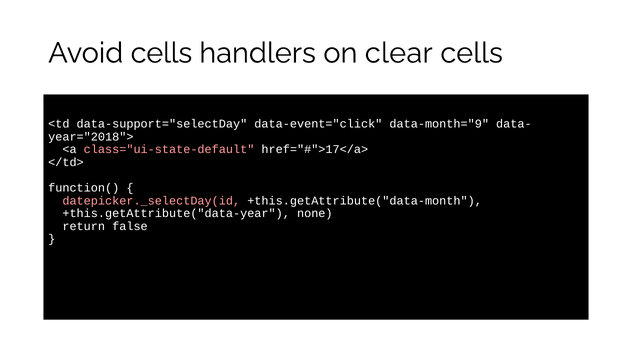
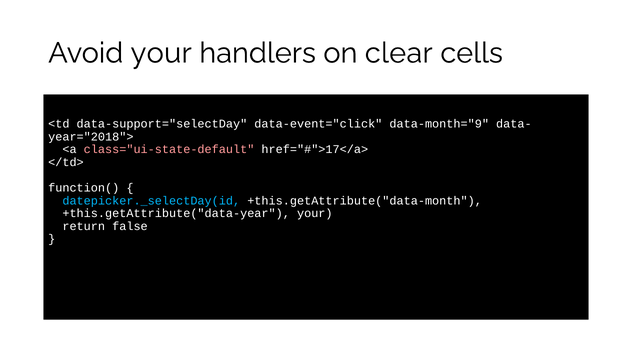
Avoid cells: cells -> your
datepicker._selectDay(id colour: pink -> light blue
+this.getAttribute("data-year none: none -> your
